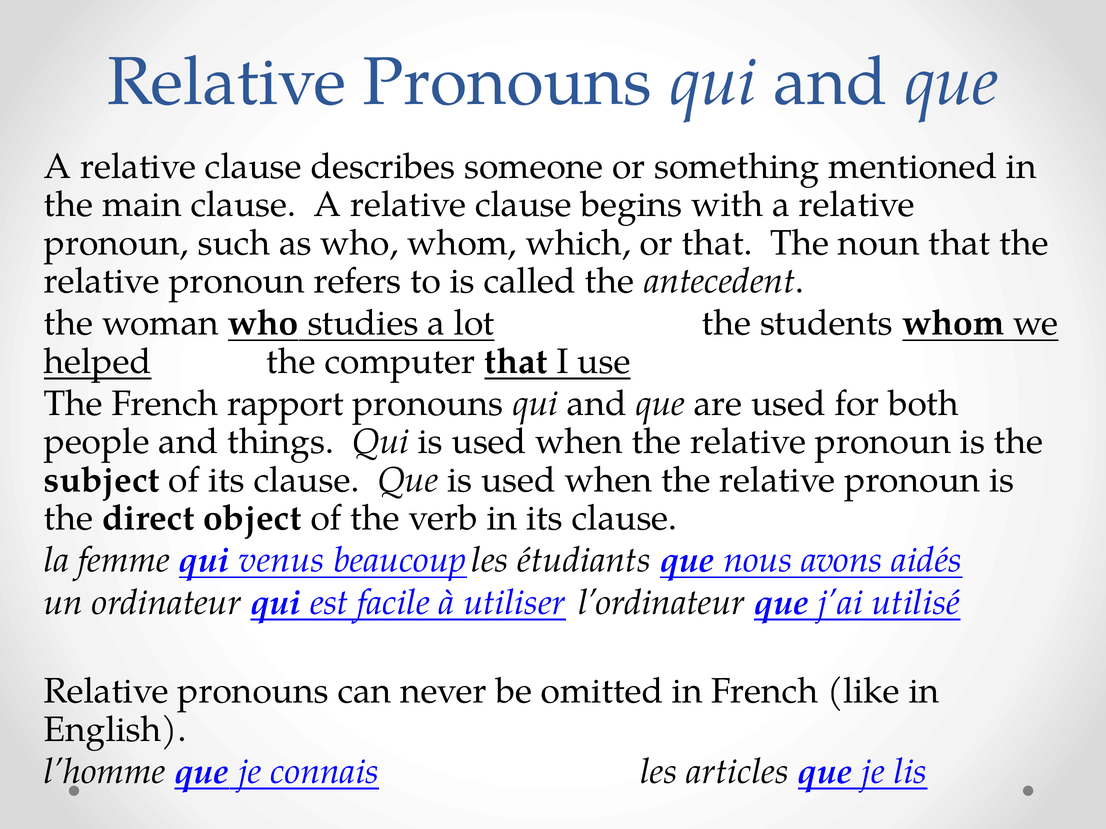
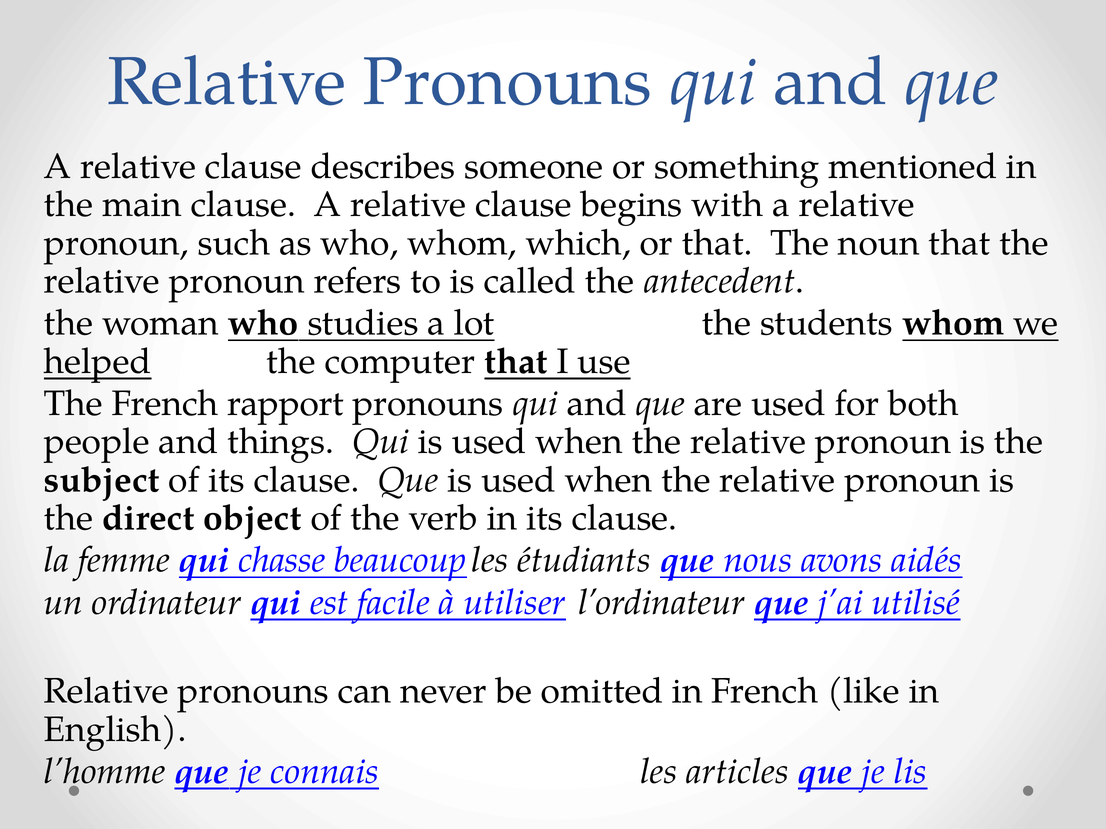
venus: venus -> chasse
